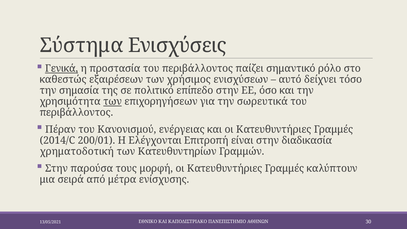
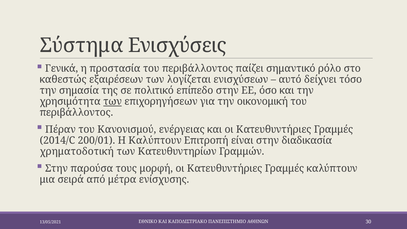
Γενικά underline: present -> none
χρήσιμος: χρήσιμος -> λογίζεται
σωρευτικά: σωρευτικά -> οικονομική
Η Ελέγχονται: Ελέγχονται -> Καλύπτουν
